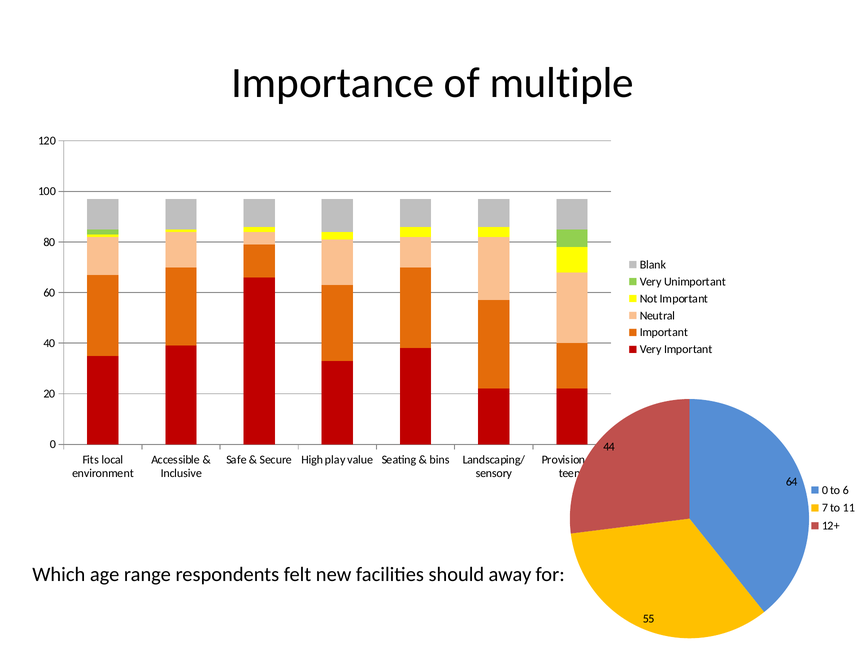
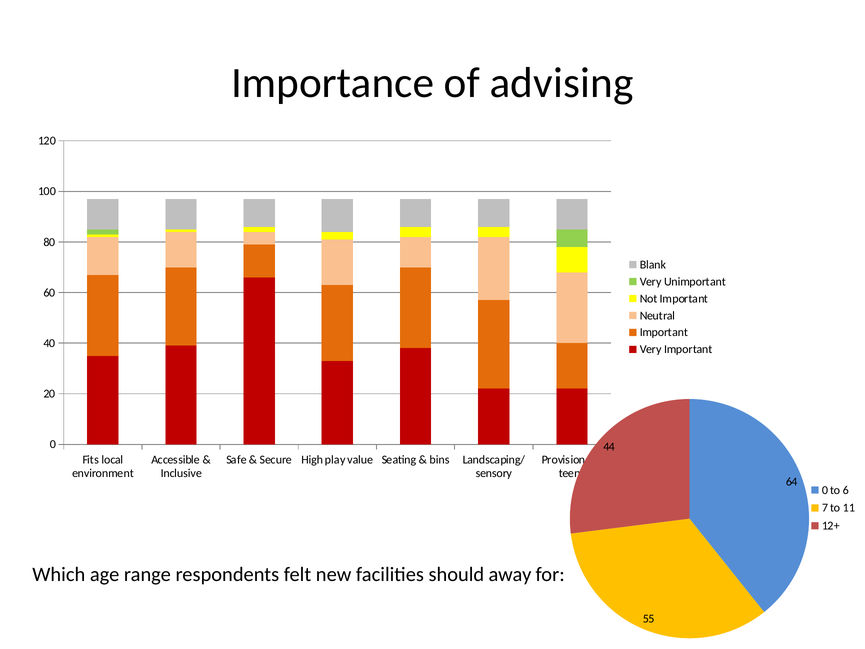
multiple: multiple -> advising
